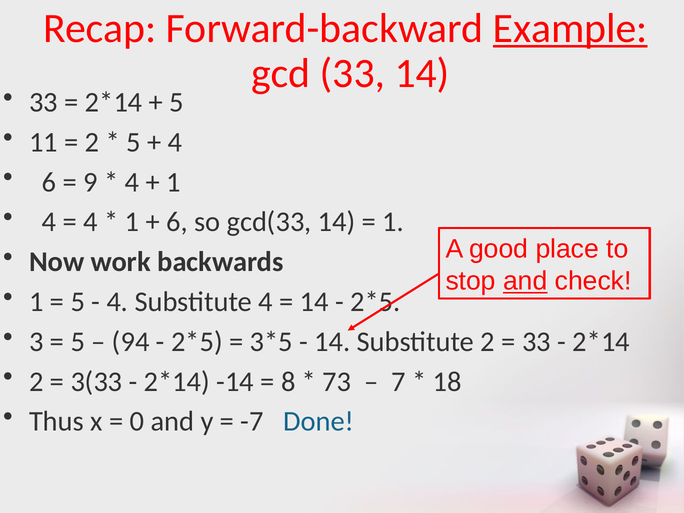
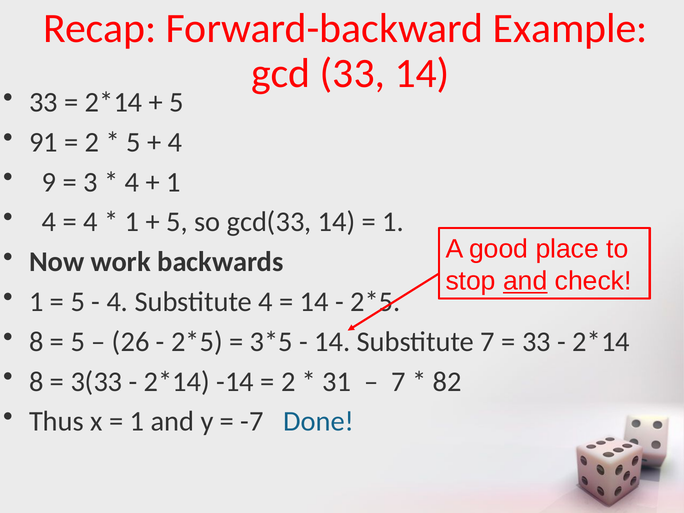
Example underline: present -> none
11: 11 -> 91
6 at (49, 182): 6 -> 9
9: 9 -> 3
6 at (177, 222): 6 -> 5
3 at (36, 342): 3 -> 8
94: 94 -> 26
Substitute 2: 2 -> 7
2 at (36, 382): 2 -> 8
8 at (288, 382): 8 -> 2
73: 73 -> 31
18: 18 -> 82
0 at (137, 422): 0 -> 1
